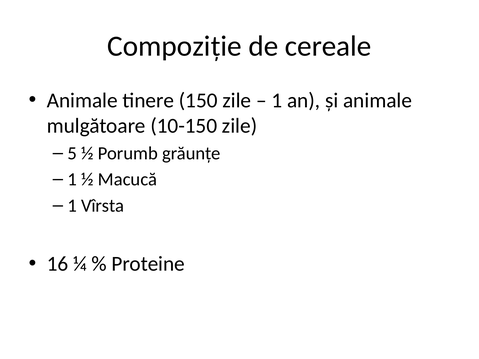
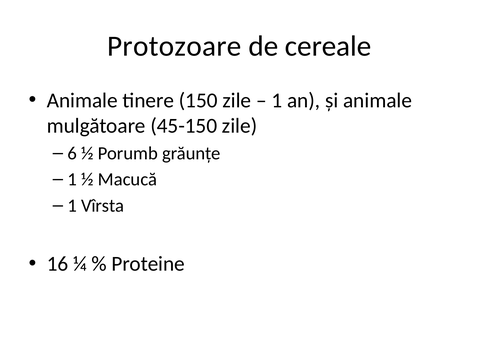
Compoziție: Compoziție -> Protozoare
10-150: 10-150 -> 45-150
5: 5 -> 6
